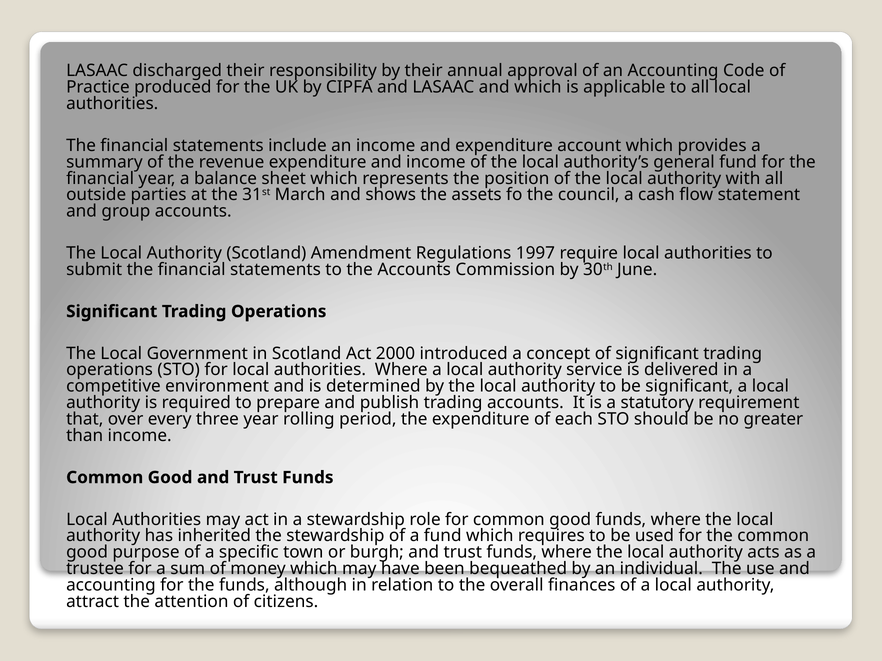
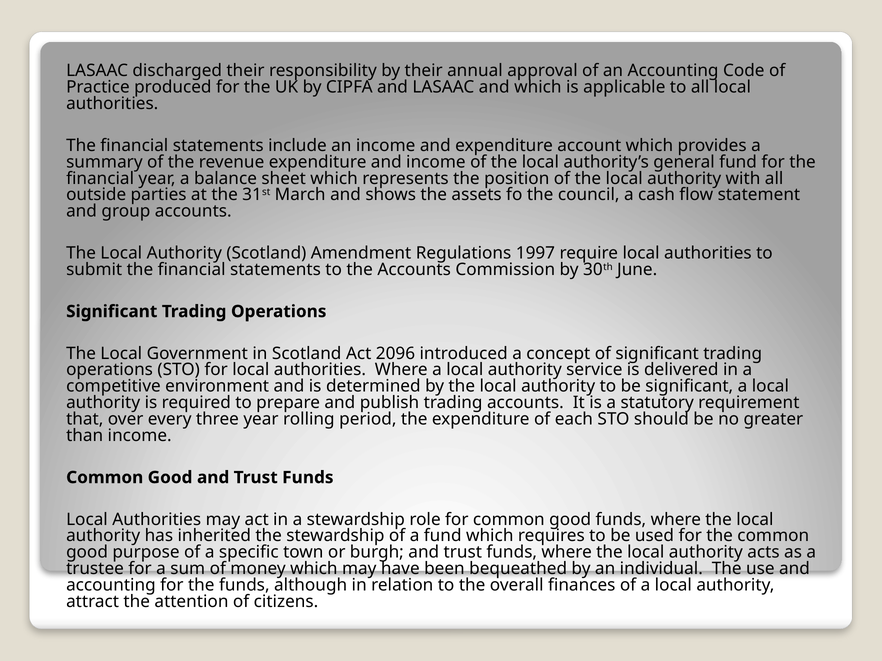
2000: 2000 -> 2096
